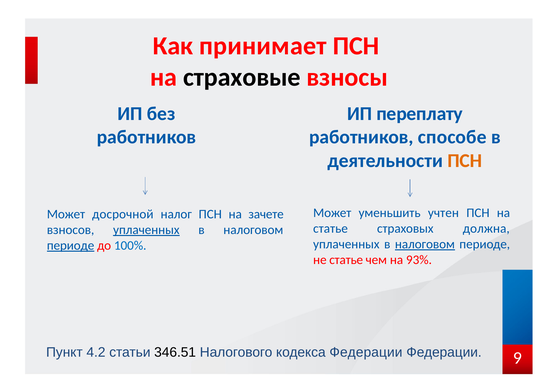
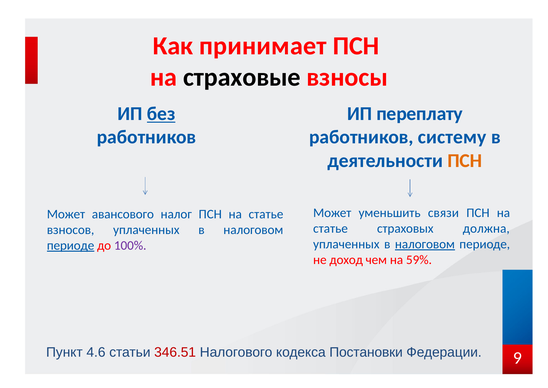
без underline: none -> present
способе: способе -> систему
учтен: учтен -> связи
досрочной: досрочной -> авансового
налог ПСН на зачете: зачете -> статье
уплаченных at (146, 230) underline: present -> none
100% colour: blue -> purple
не статье: статье -> доход
93%: 93% -> 59%
4.2: 4.2 -> 4.6
346.51 colour: black -> red
кодекса Федерации: Федерации -> Постановки
